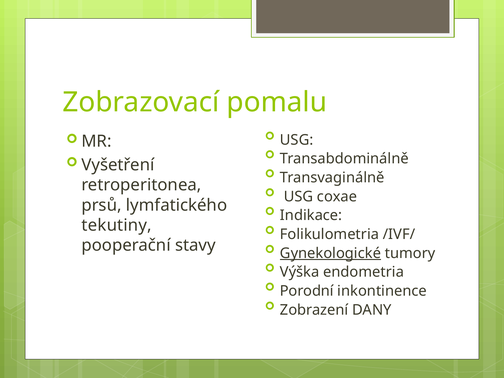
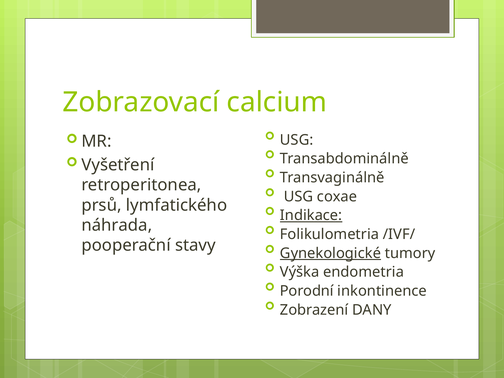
pomalu: pomalu -> calcium
Indikace underline: none -> present
tekutiny: tekutiny -> náhrada
